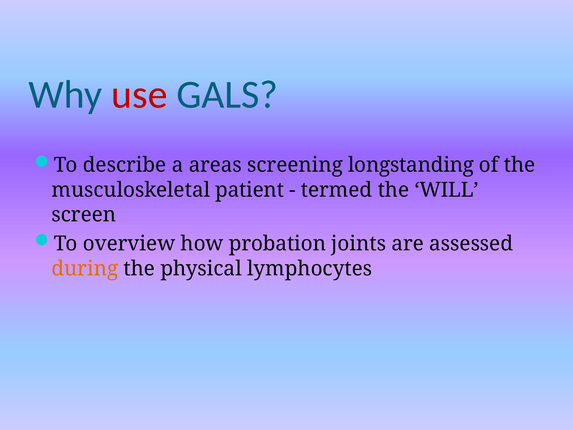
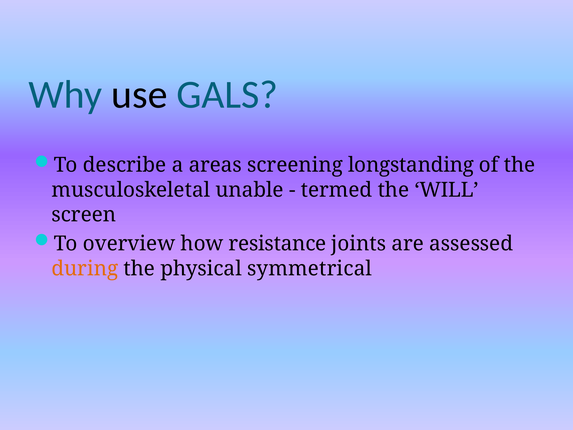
use colour: red -> black
patient: patient -> unable
probation: probation -> resistance
lymphocytes: lymphocytes -> symmetrical
